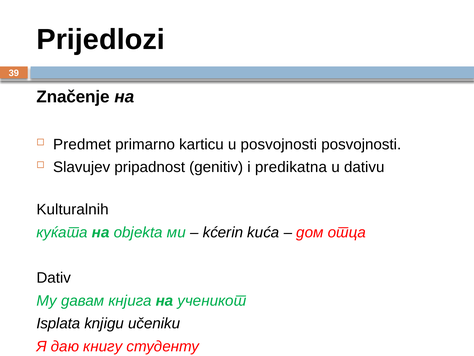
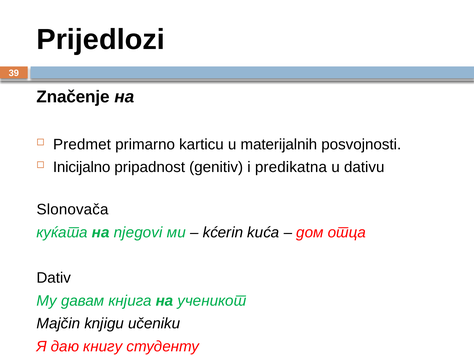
u posvojnosti: posvojnosti -> materijalnih
Slavujev: Slavujev -> Inicijalno
Kulturalnih: Kulturalnih -> Slonovača
objekta: objekta -> njegovi
Isplata: Isplata -> Majčin
